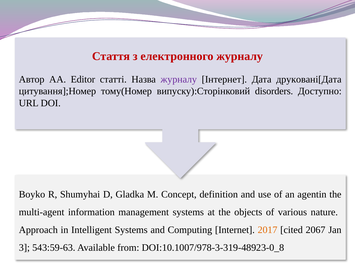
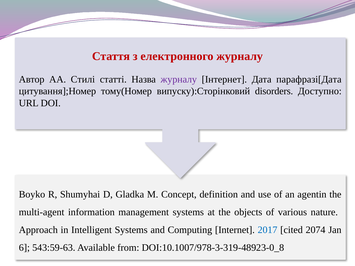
Editor: Editor -> Стилі
друковані[Дата: друковані[Дата -> парафразі[Дата
2017 colour: orange -> blue
2067: 2067 -> 2074
3: 3 -> 6
